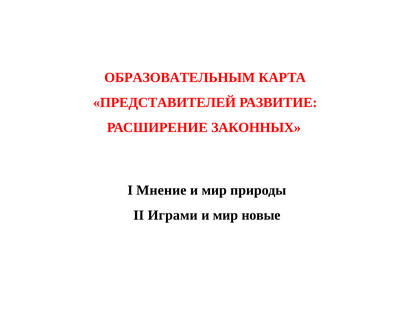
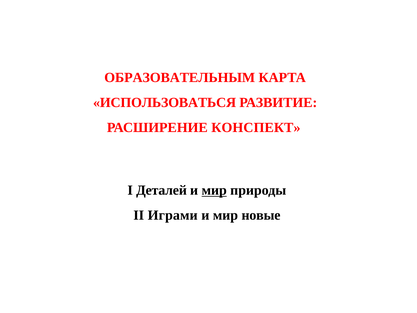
ПРЕДСТАВИТЕЛЕЙ: ПРЕДСТАВИТЕЛЕЙ -> ИСПОЛЬЗОВАТЬСЯ
ЗАКОННЫХ: ЗАКОННЫХ -> КОНСПЕКТ
Мнение: Мнение -> Деталей
мир at (214, 190) underline: none -> present
